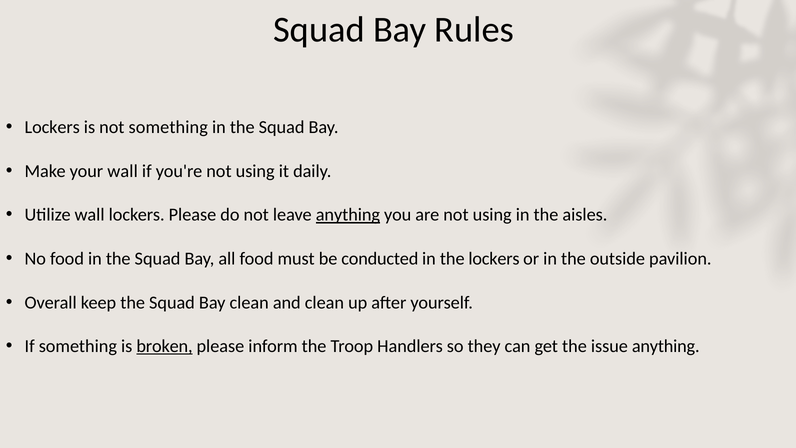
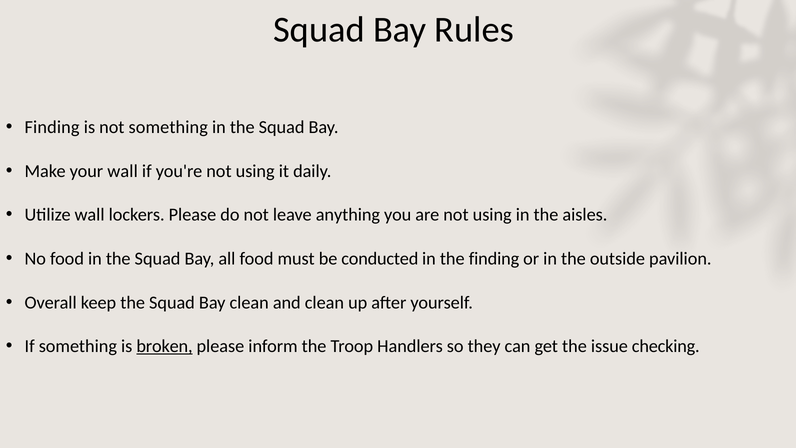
Lockers at (52, 127): Lockers -> Finding
anything at (348, 215) underline: present -> none
the lockers: lockers -> finding
issue anything: anything -> checking
